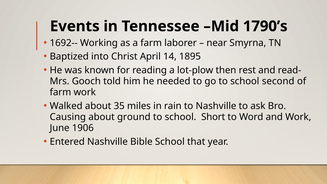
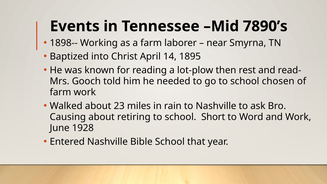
1790’s: 1790’s -> 7890’s
1692--: 1692-- -> 1898--
second: second -> chosen
35: 35 -> 23
ground: ground -> retiring
1906: 1906 -> 1928
